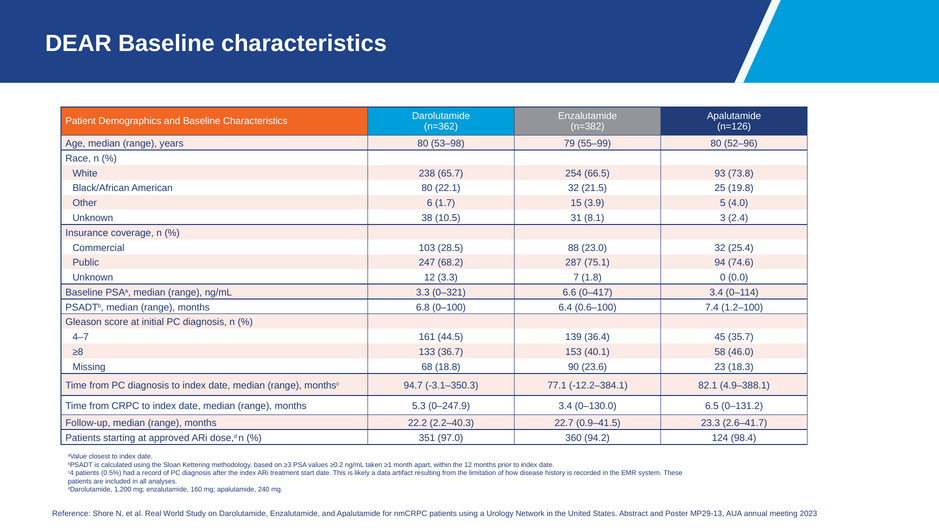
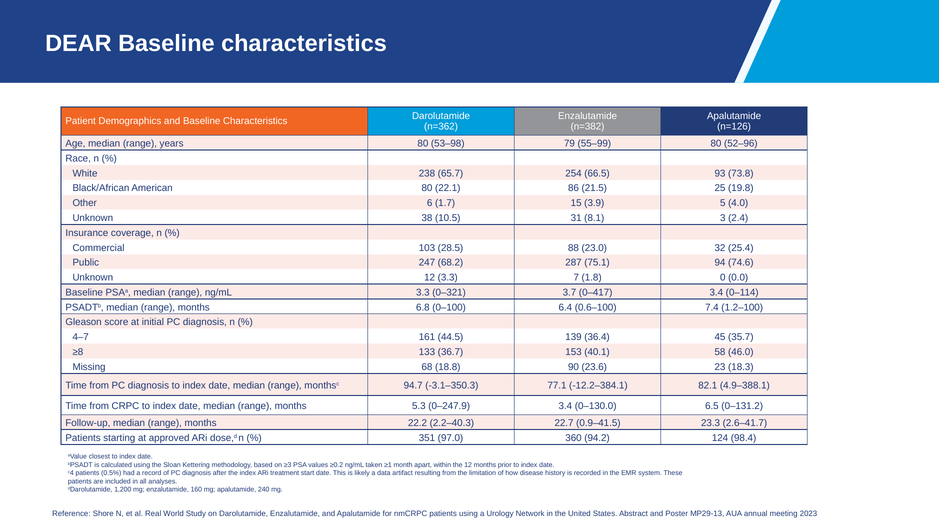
22.1 32: 32 -> 86
6.6: 6.6 -> 3.7
